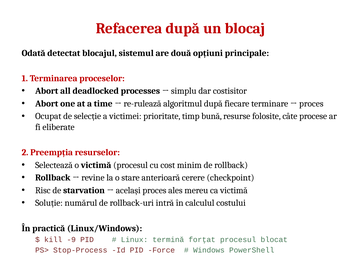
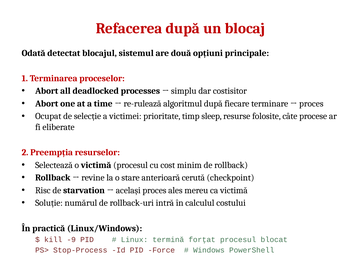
bună: bună -> sleep
cerere: cerere -> cerută
